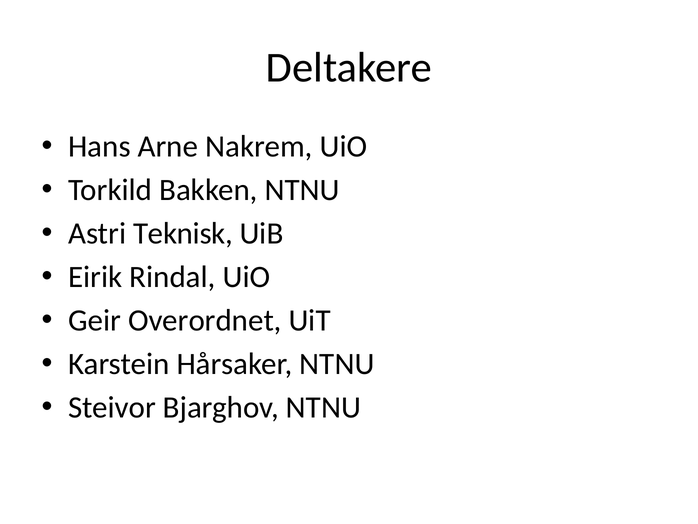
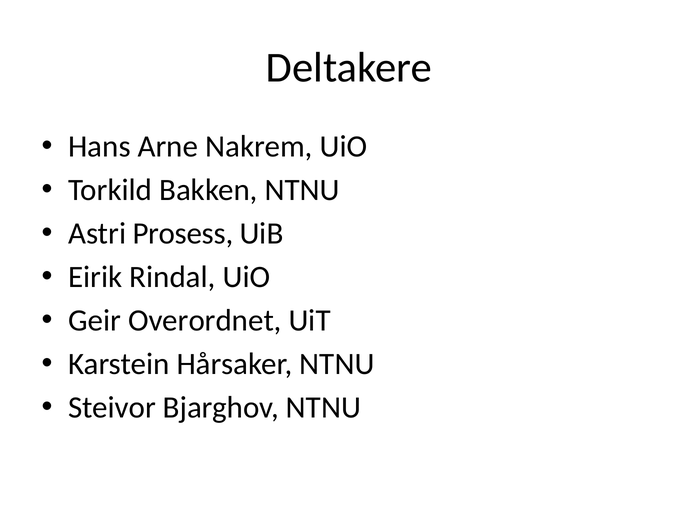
Teknisk: Teknisk -> Prosess
